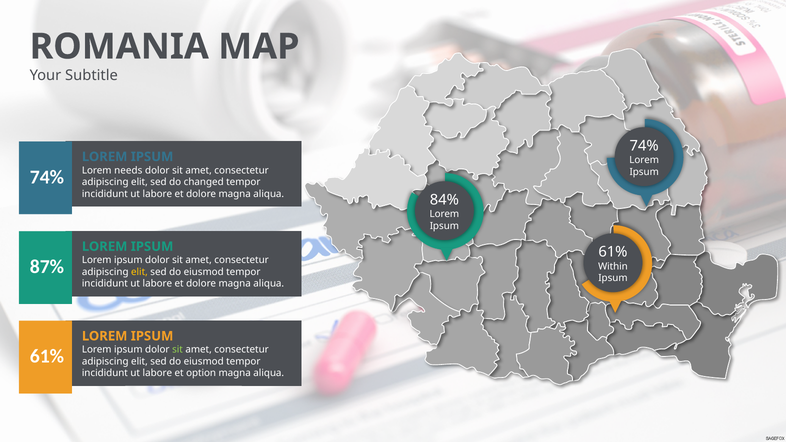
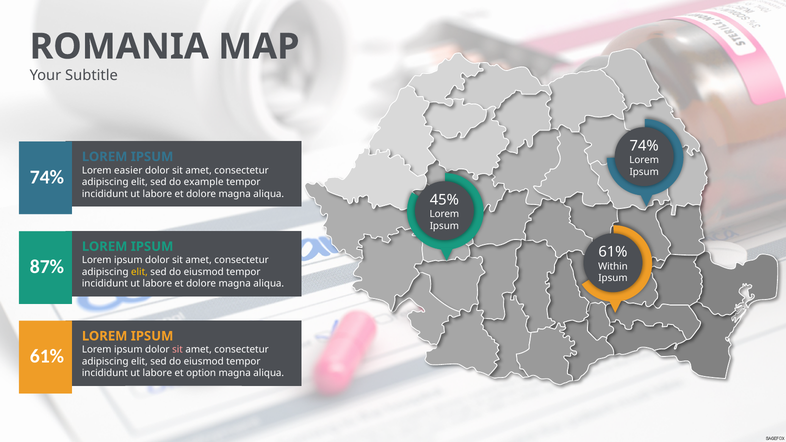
needs: needs -> easier
changed: changed -> example
84%: 84% -> 45%
sit at (178, 350) colour: light green -> pink
